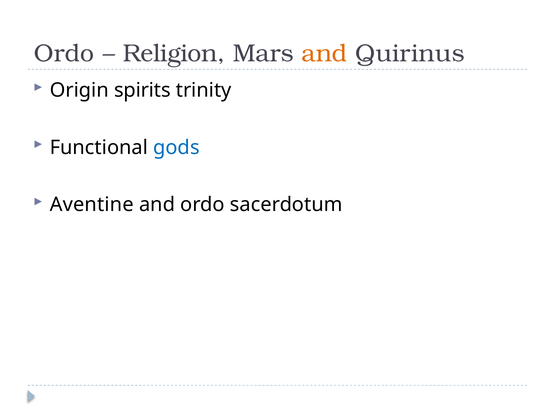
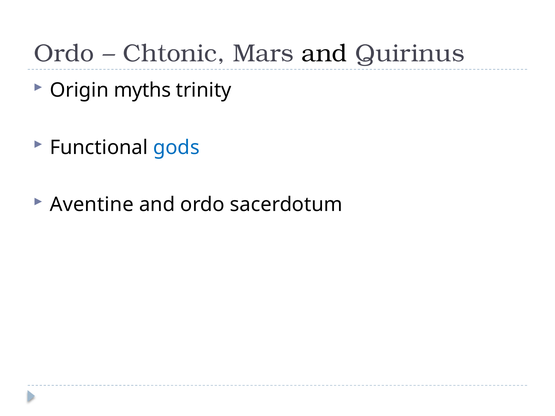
Religion: Religion -> Chtonic
and at (324, 54) colour: orange -> black
spirits: spirits -> myths
